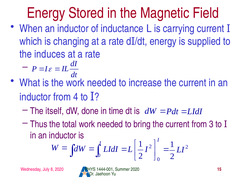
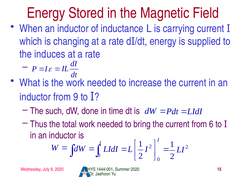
4: 4 -> 9
itself: itself -> such
3: 3 -> 6
